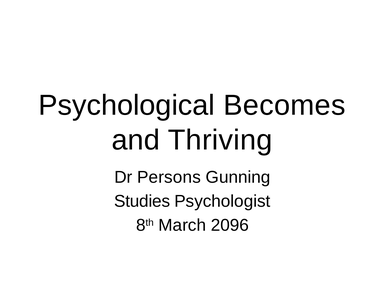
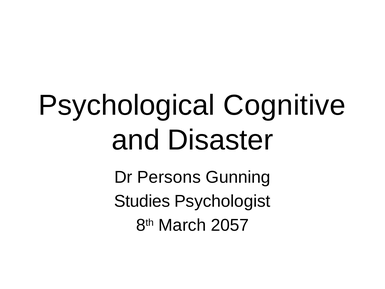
Becomes: Becomes -> Cognitive
Thriving: Thriving -> Disaster
2096: 2096 -> 2057
